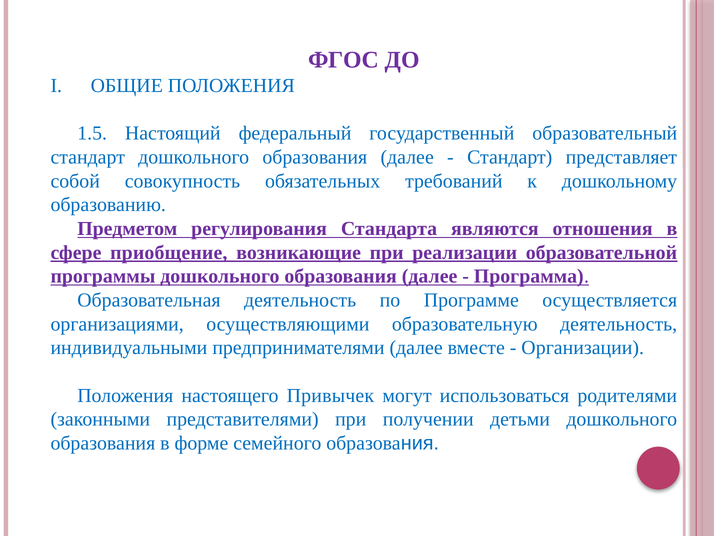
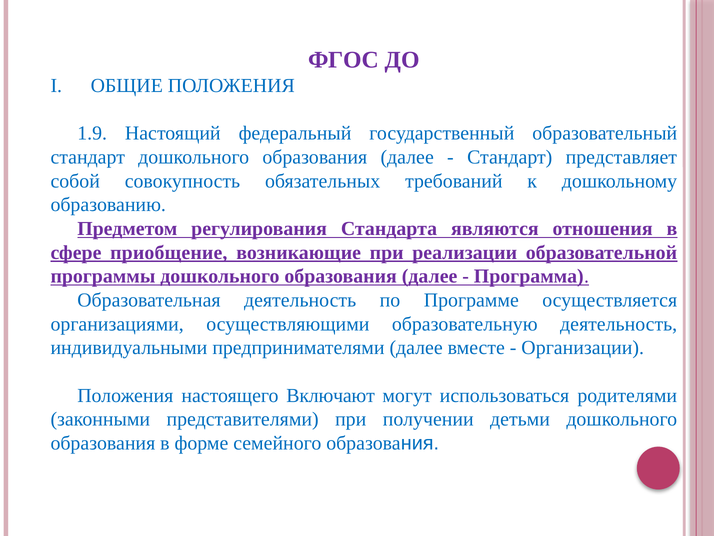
1.5: 1.5 -> 1.9
Привычек: Привычек -> Включают
